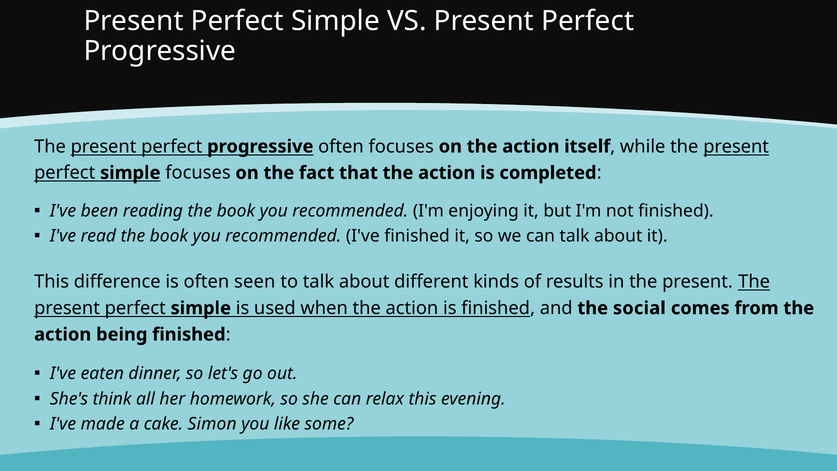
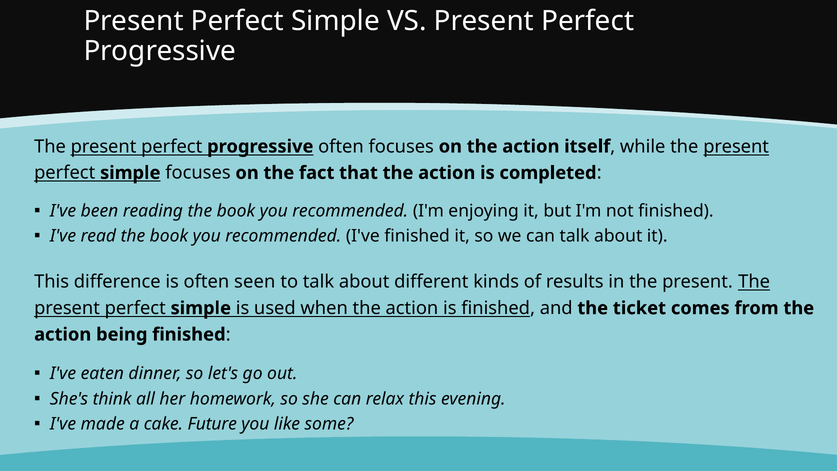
social: social -> ticket
Simon: Simon -> Future
